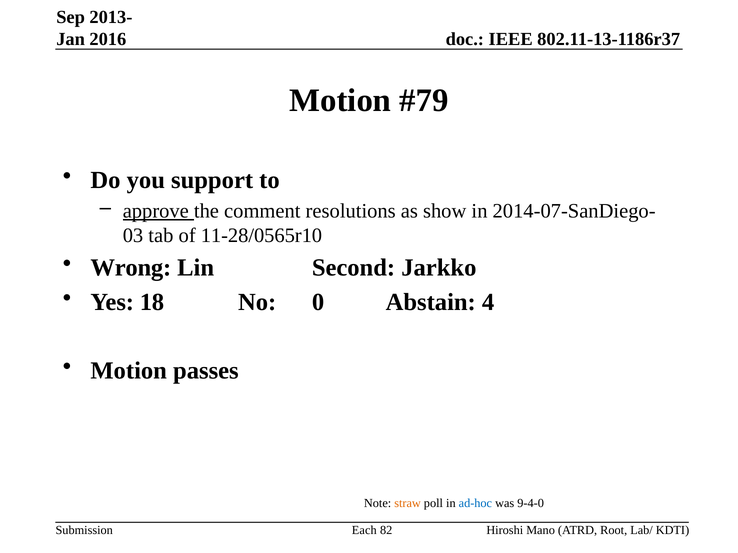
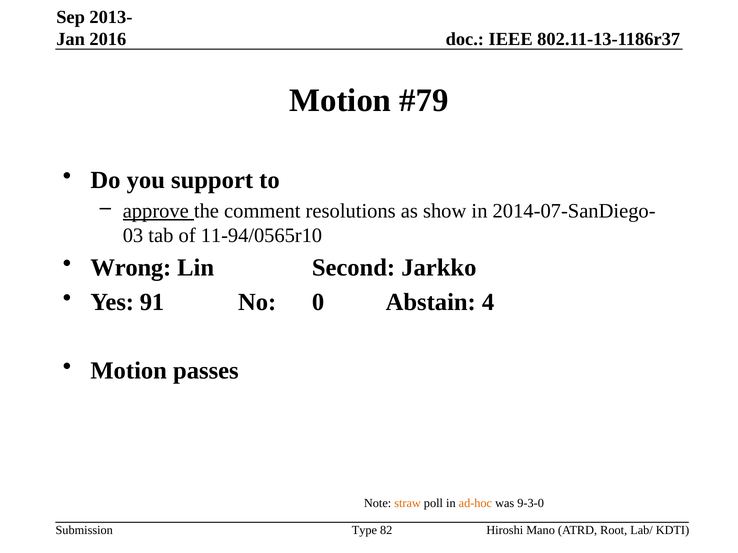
11-28/0565r10: 11-28/0565r10 -> 11-94/0565r10
18: 18 -> 91
ad-hoc colour: blue -> orange
9-4-0: 9-4-0 -> 9-3-0
Each: Each -> Type
